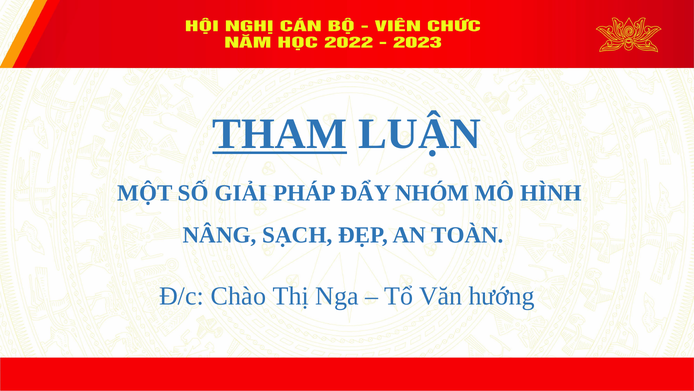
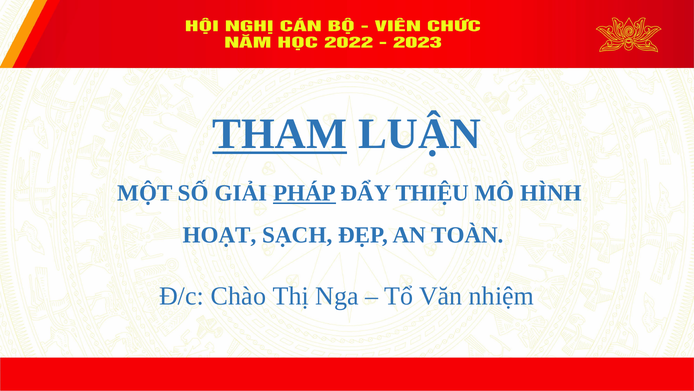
PHÁP underline: none -> present
NHÓM: NHÓM -> THIỆU
NÂNG: NÂNG -> HOẠT
hướng: hướng -> nhiệm
